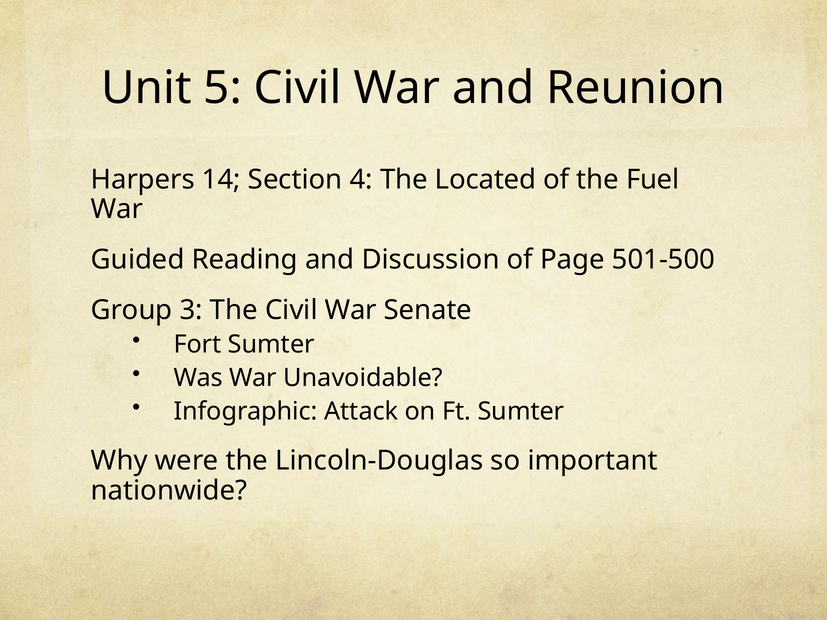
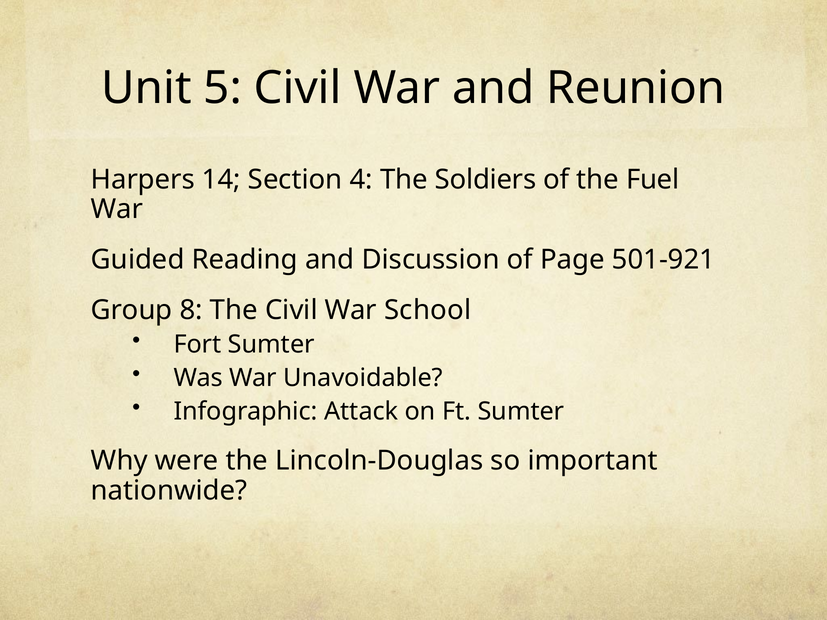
Located: Located -> Soldiers
501-500: 501-500 -> 501-921
3: 3 -> 8
Senate: Senate -> School
